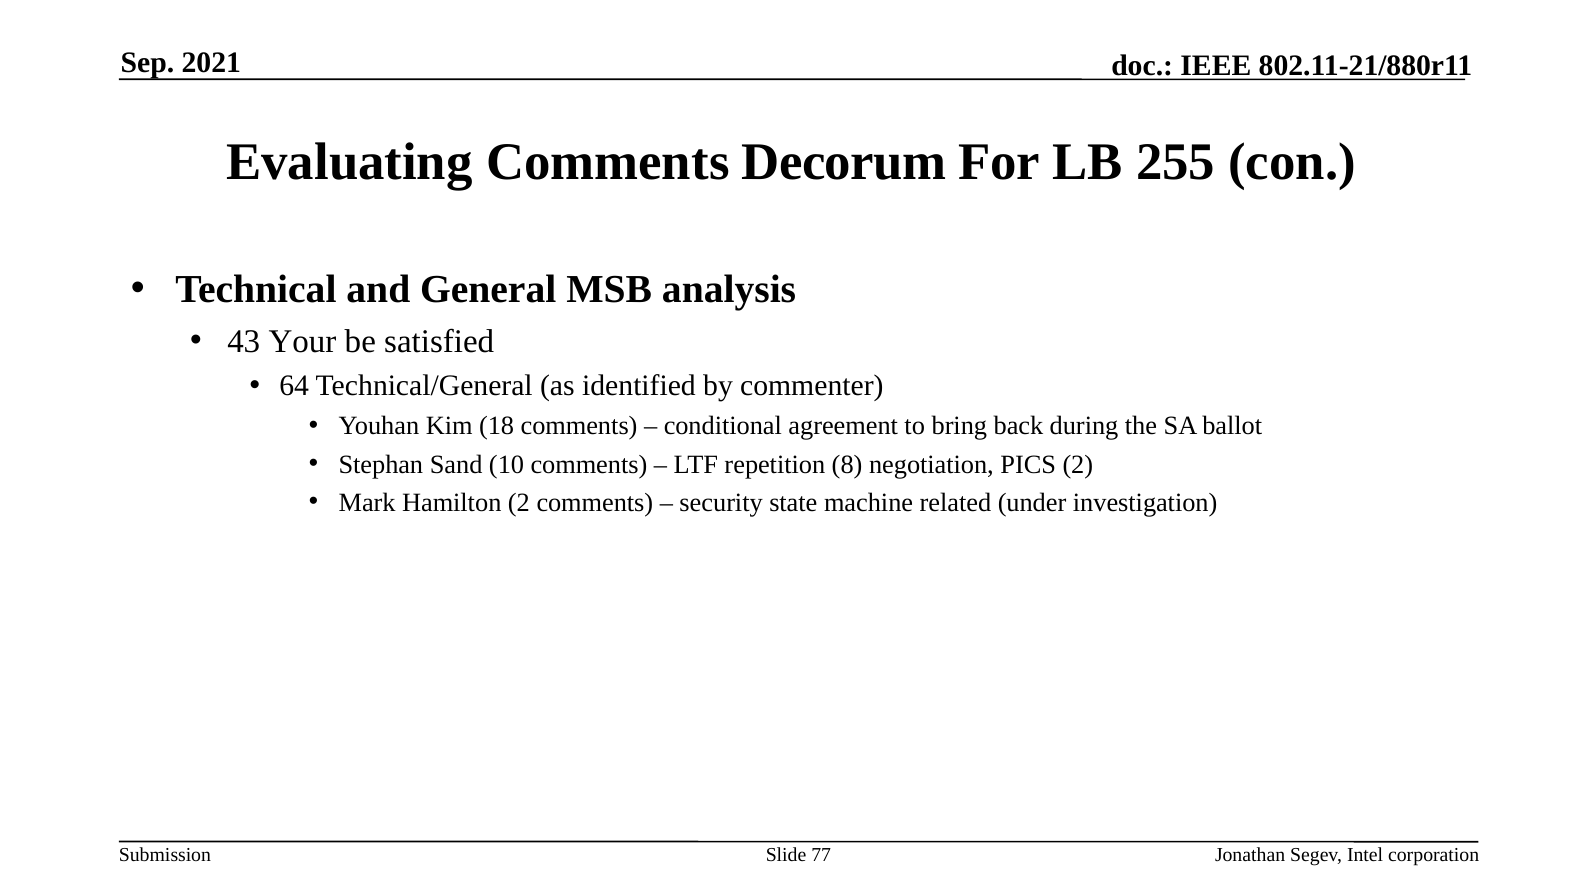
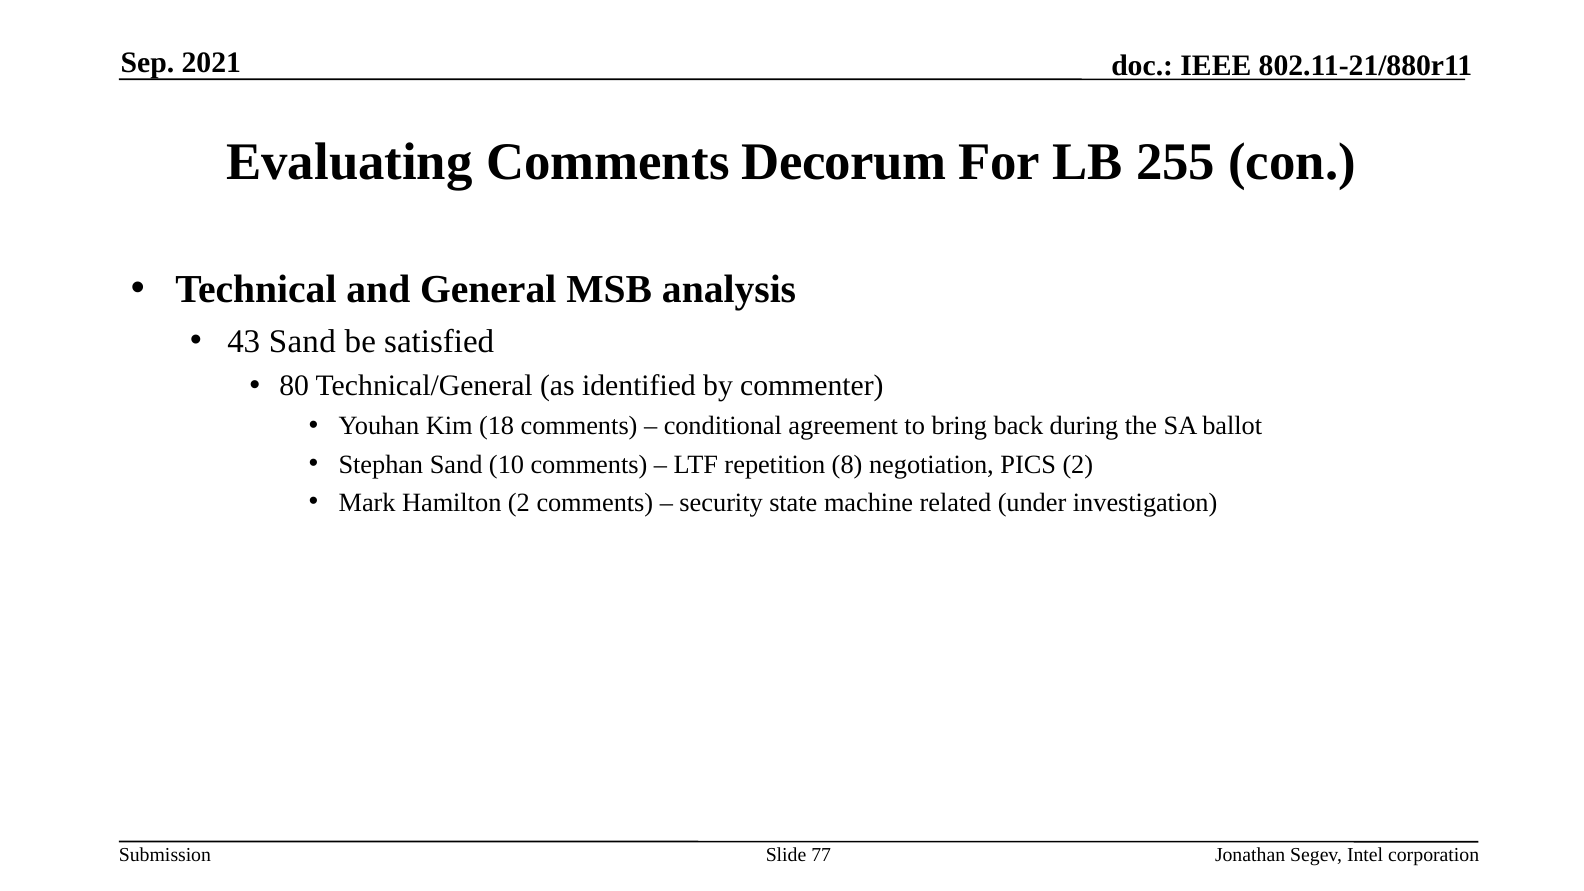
43 Your: Your -> Sand
64: 64 -> 80
